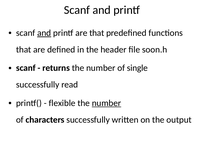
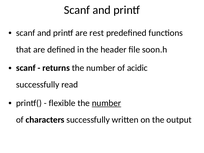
and at (44, 33) underline: present -> none
are that: that -> rest
single: single -> acidic
